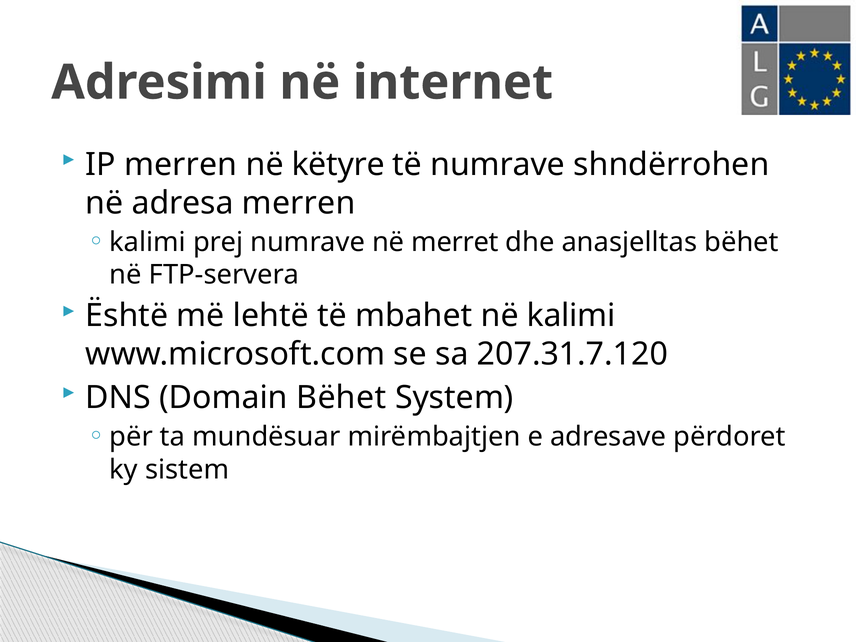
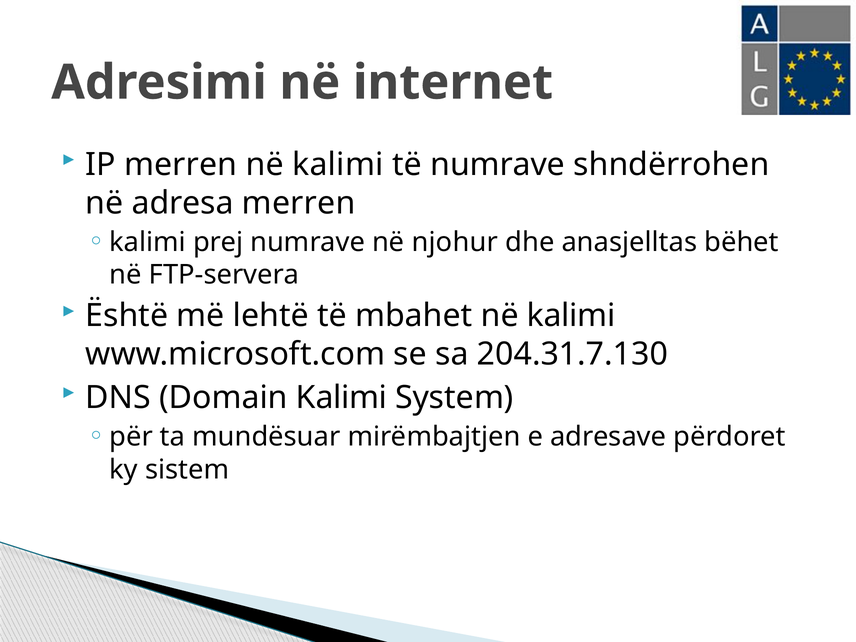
këtyre at (338, 164): këtyre -> kalimi
merret: merret -> njohur
207.31.7.120: 207.31.7.120 -> 204.31.7.130
Domain Bëhet: Bëhet -> Kalimi
